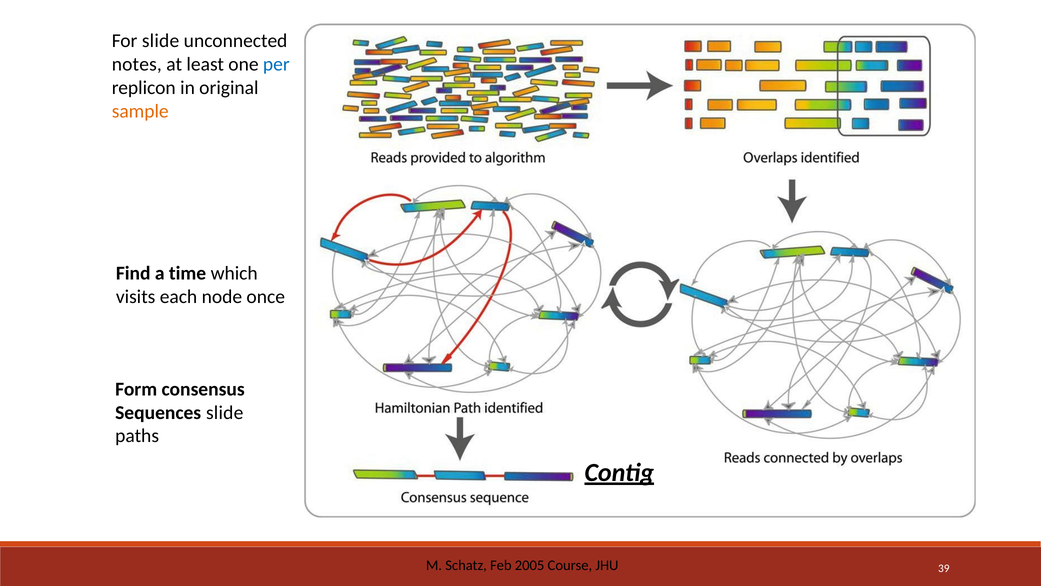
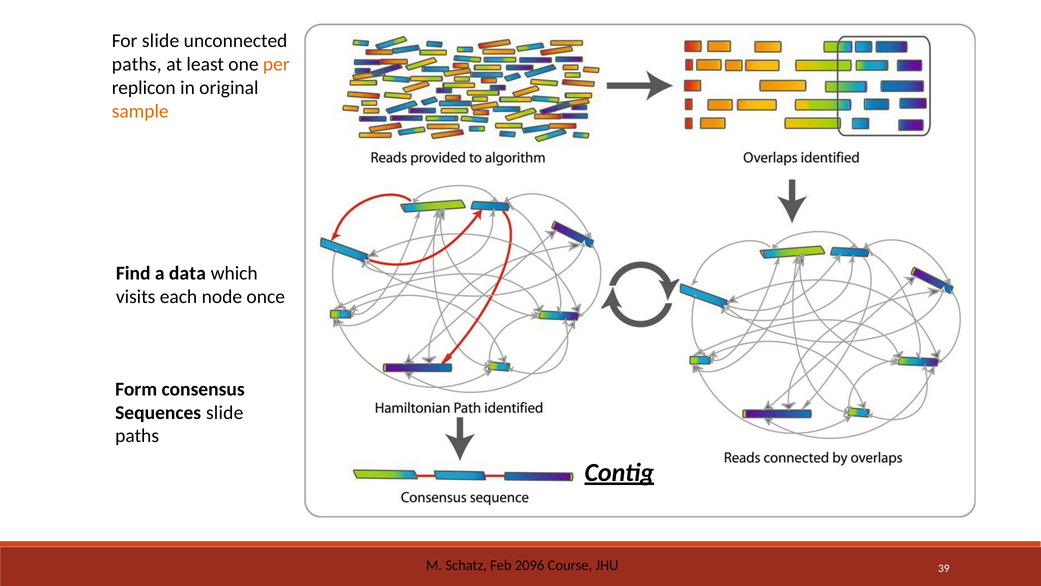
notes at (137, 64): notes -> paths
per colour: blue -> orange
time: time -> data
2005: 2005 -> 2096
